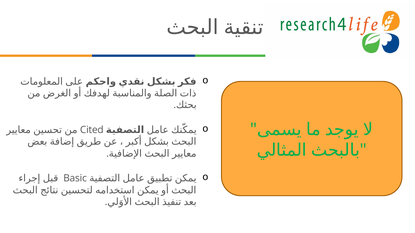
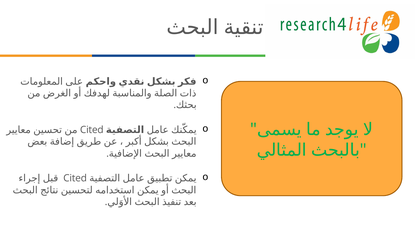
Basic at (75, 179): Basic -> Cited
